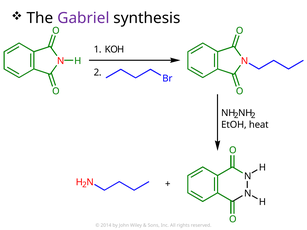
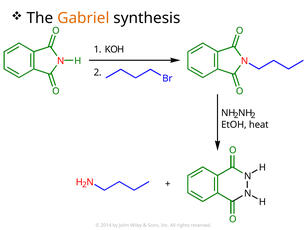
Gabriel colour: purple -> orange
